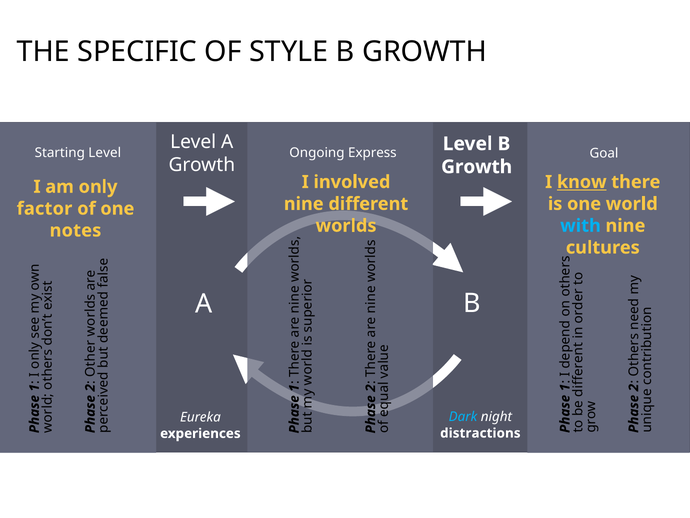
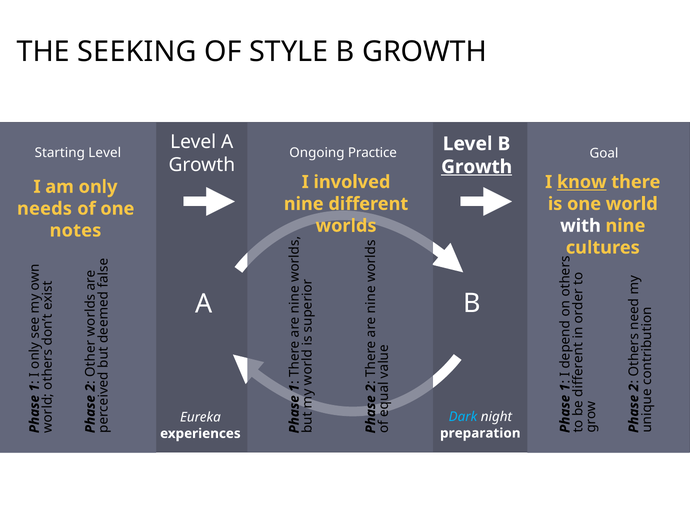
SPECIFIC: SPECIFIC -> SEEKING
Express: Express -> Practice
Growth at (477, 167) underline: none -> present
factor: factor -> needs
with colour: light blue -> white
distractions: distractions -> preparation
